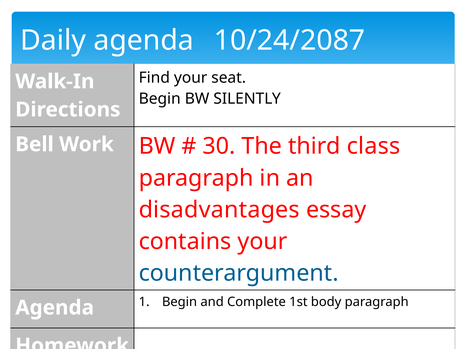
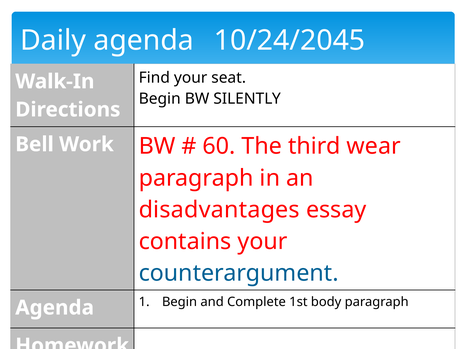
10/24/2087: 10/24/2087 -> 10/24/2045
30: 30 -> 60
class: class -> wear
